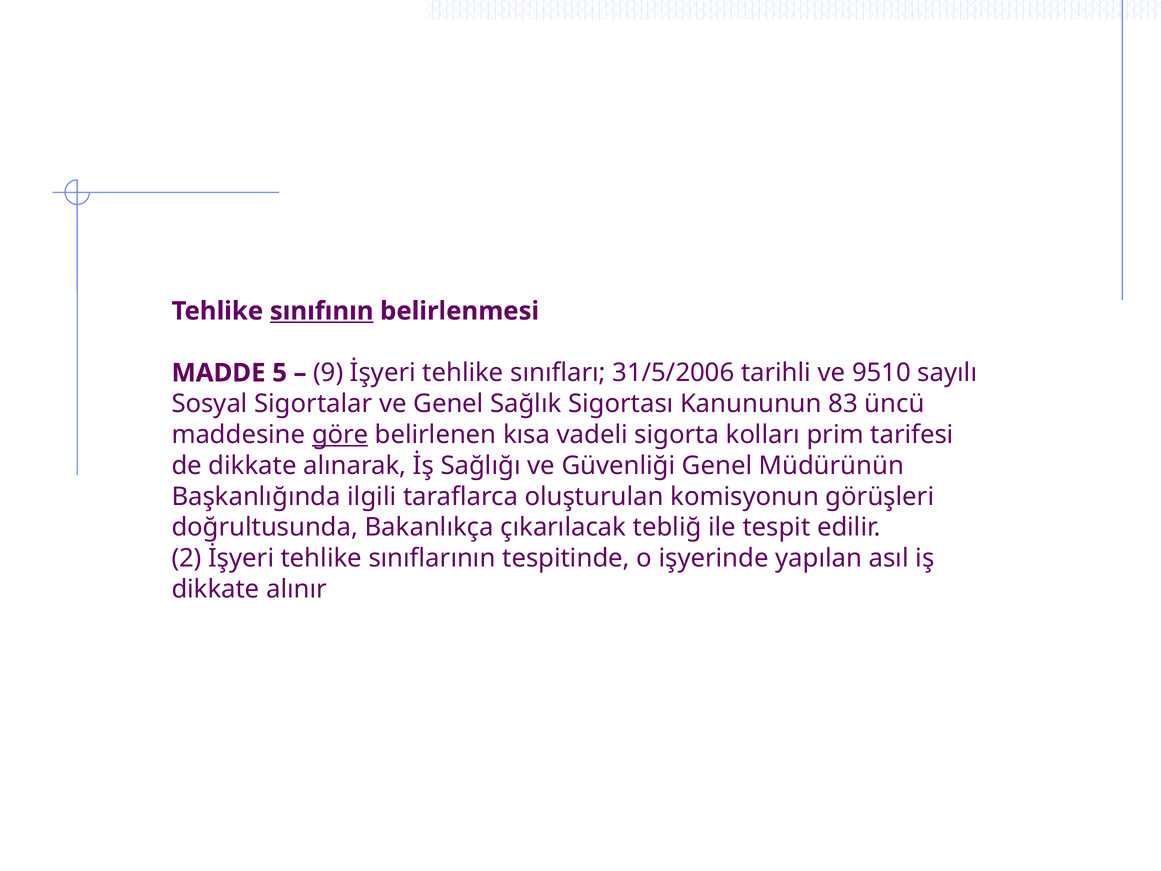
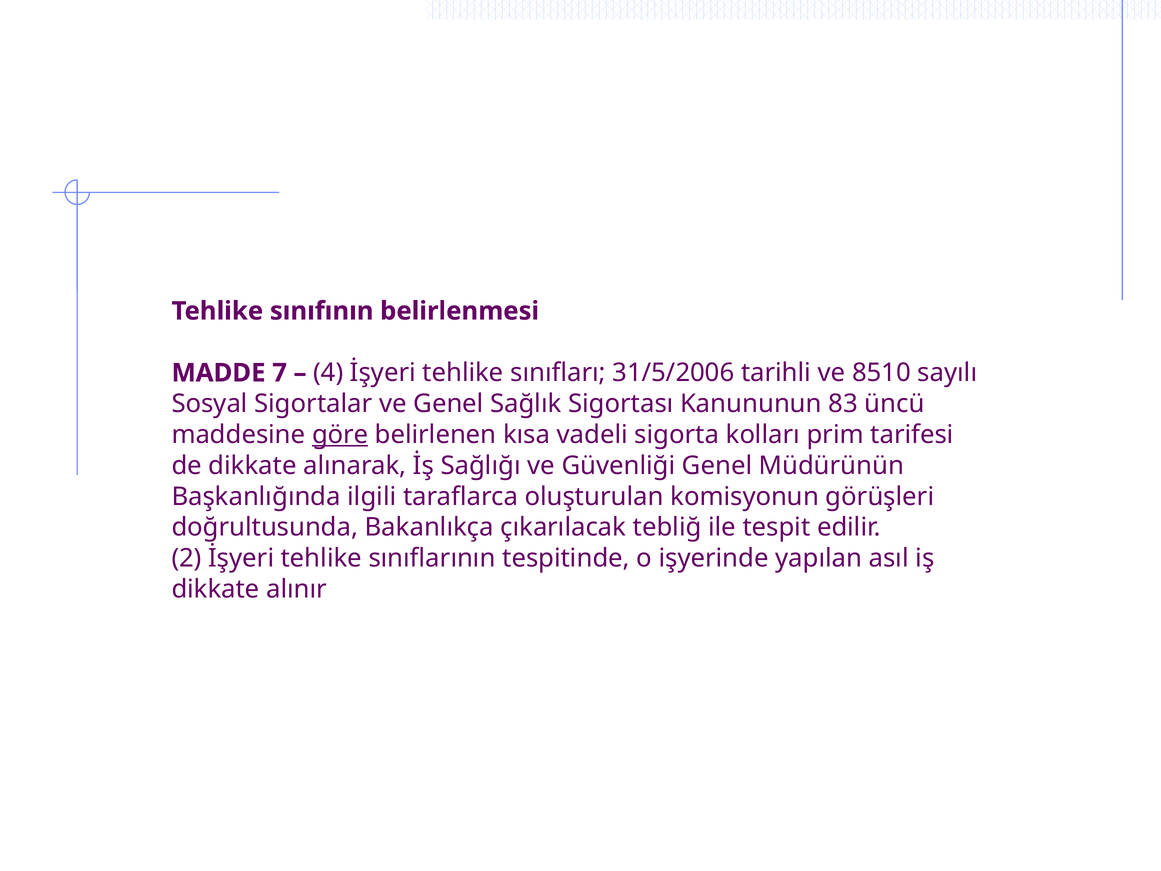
sınıfının underline: present -> none
5: 5 -> 7
9: 9 -> 4
9510: 9510 -> 8510
